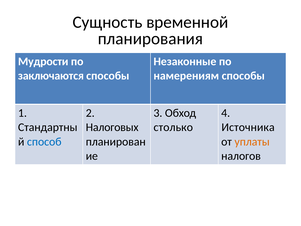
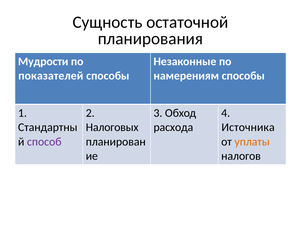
временной: временной -> остаточной
заключаются: заключаются -> показателей
столько: столько -> расхода
способ colour: blue -> purple
